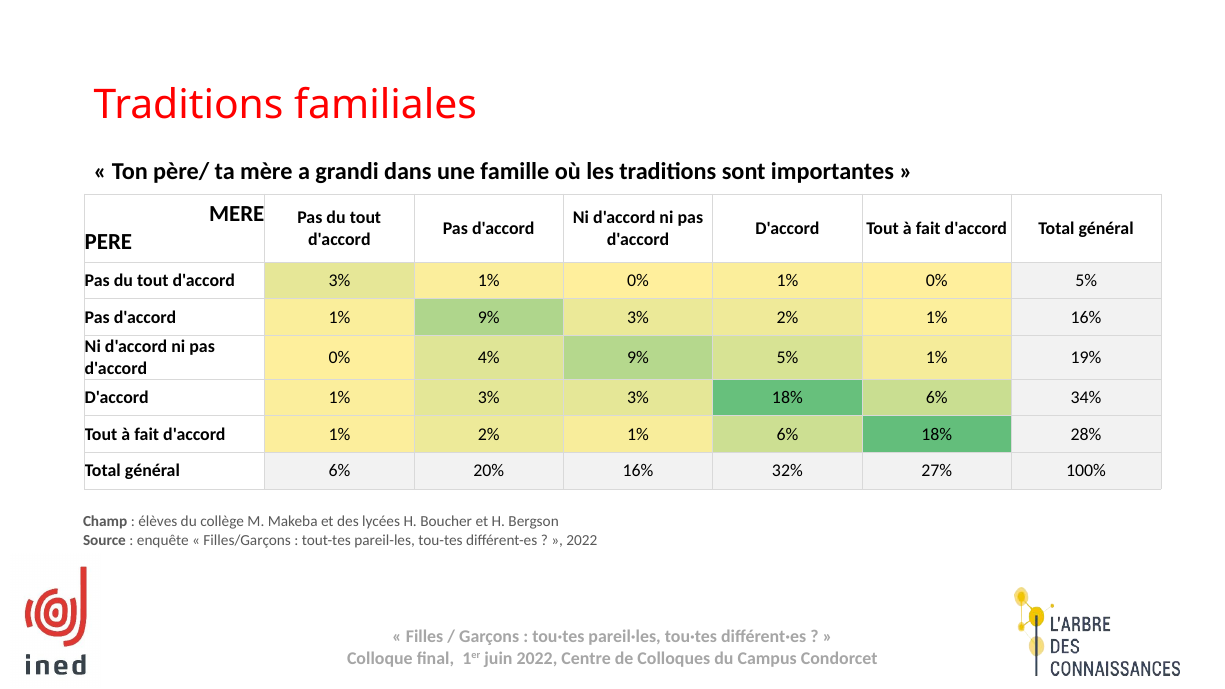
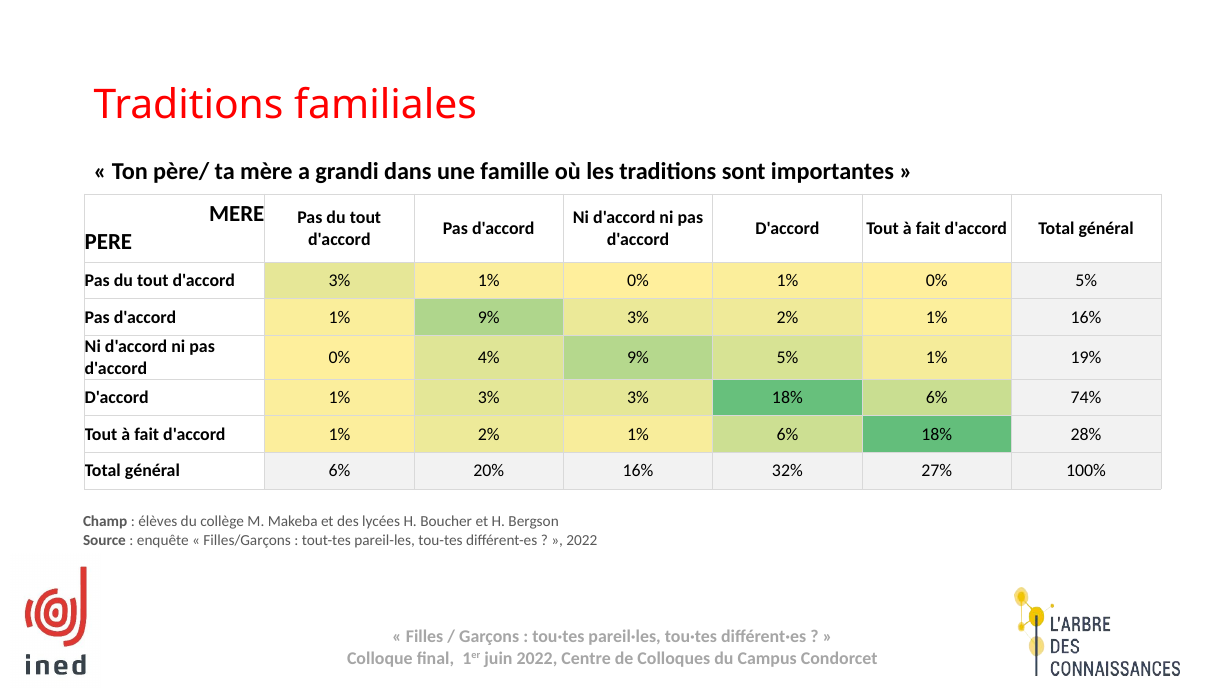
34%: 34% -> 74%
